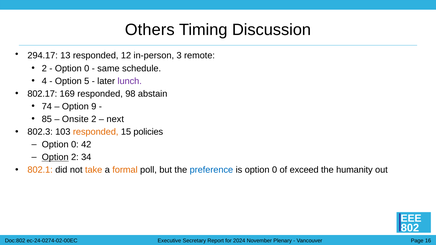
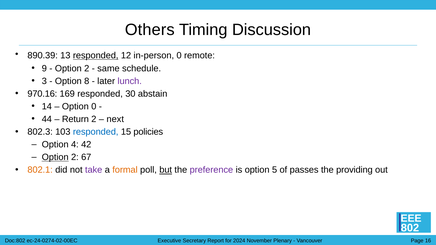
294.17: 294.17 -> 890.39
responded at (96, 56) underline: none -> present
in-person 3: 3 -> 0
2 at (44, 68): 2 -> 9
0 at (87, 68): 0 -> 2
4: 4 -> 3
5: 5 -> 8
802.17: 802.17 -> 970.16
98: 98 -> 30
74: 74 -> 14
Option 9: 9 -> 0
85: 85 -> 44
Onsite: Onsite -> Return
responded at (96, 132) colour: orange -> blue
0 at (75, 145): 0 -> 4
34: 34 -> 67
take colour: orange -> purple
but underline: none -> present
preference colour: blue -> purple
is option 0: 0 -> 5
exceed: exceed -> passes
humanity: humanity -> providing
